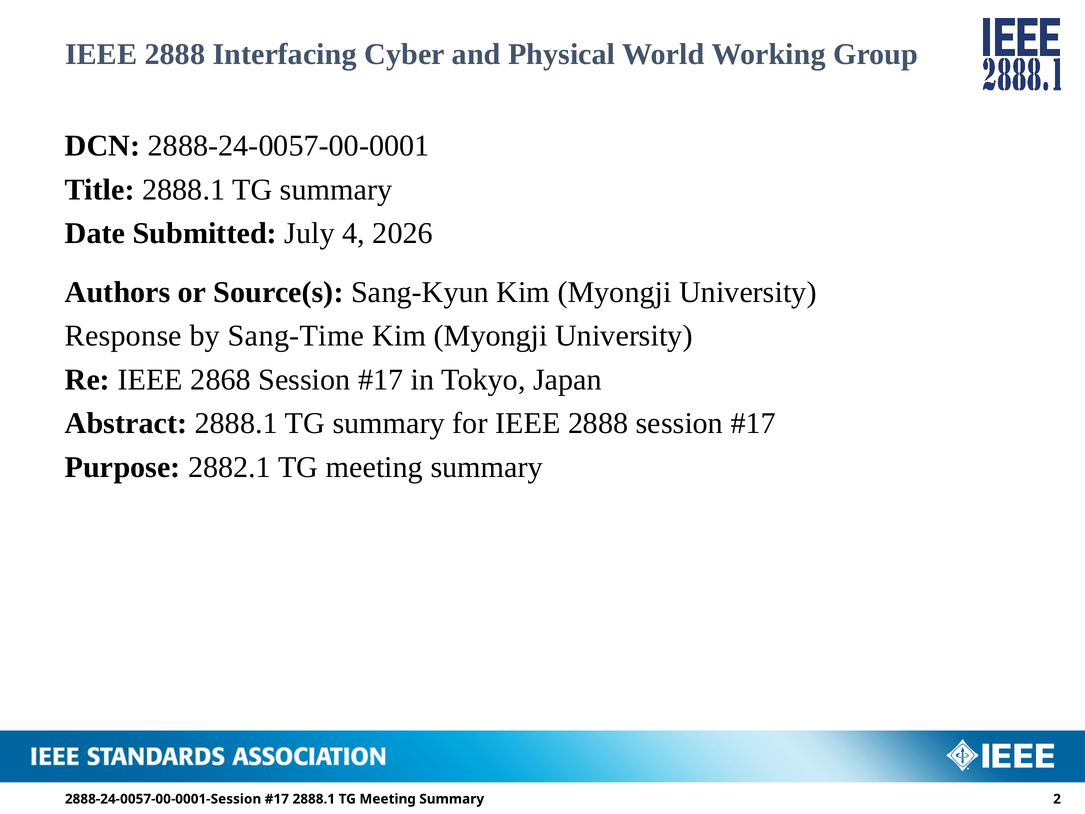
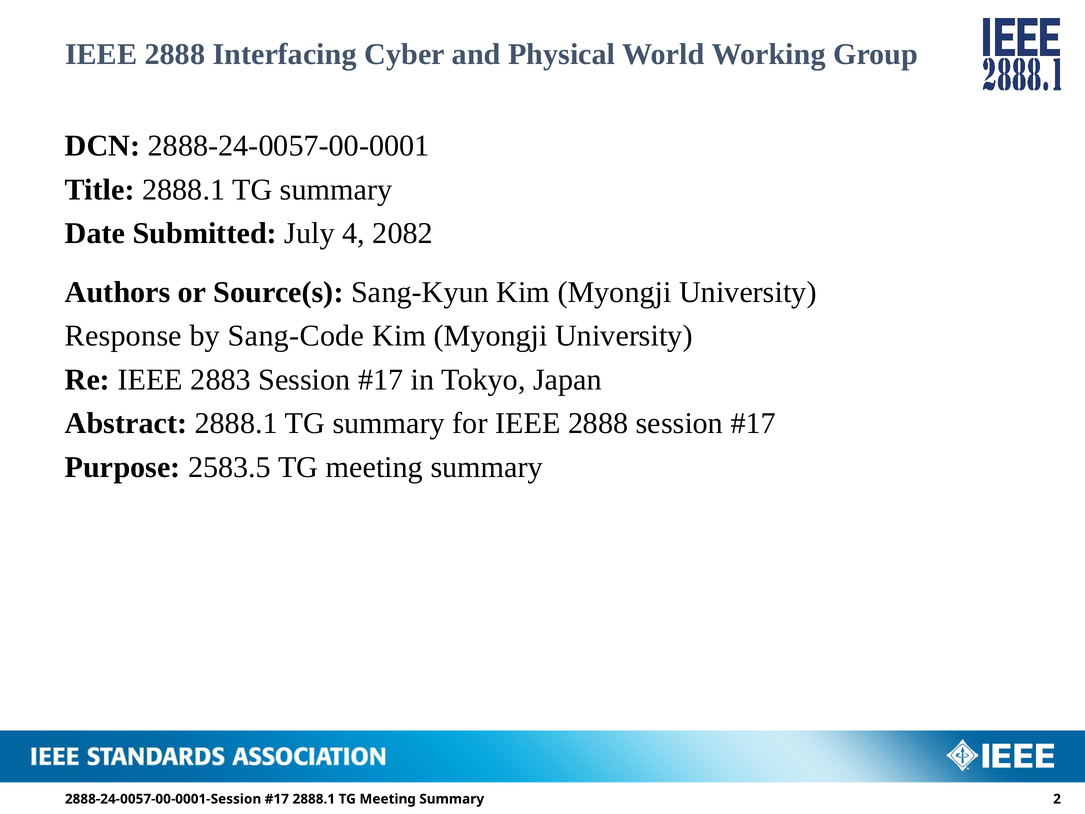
2026: 2026 -> 2082
Sang-Time: Sang-Time -> Sang-Code
2868: 2868 -> 2883
2882.1: 2882.1 -> 2583.5
